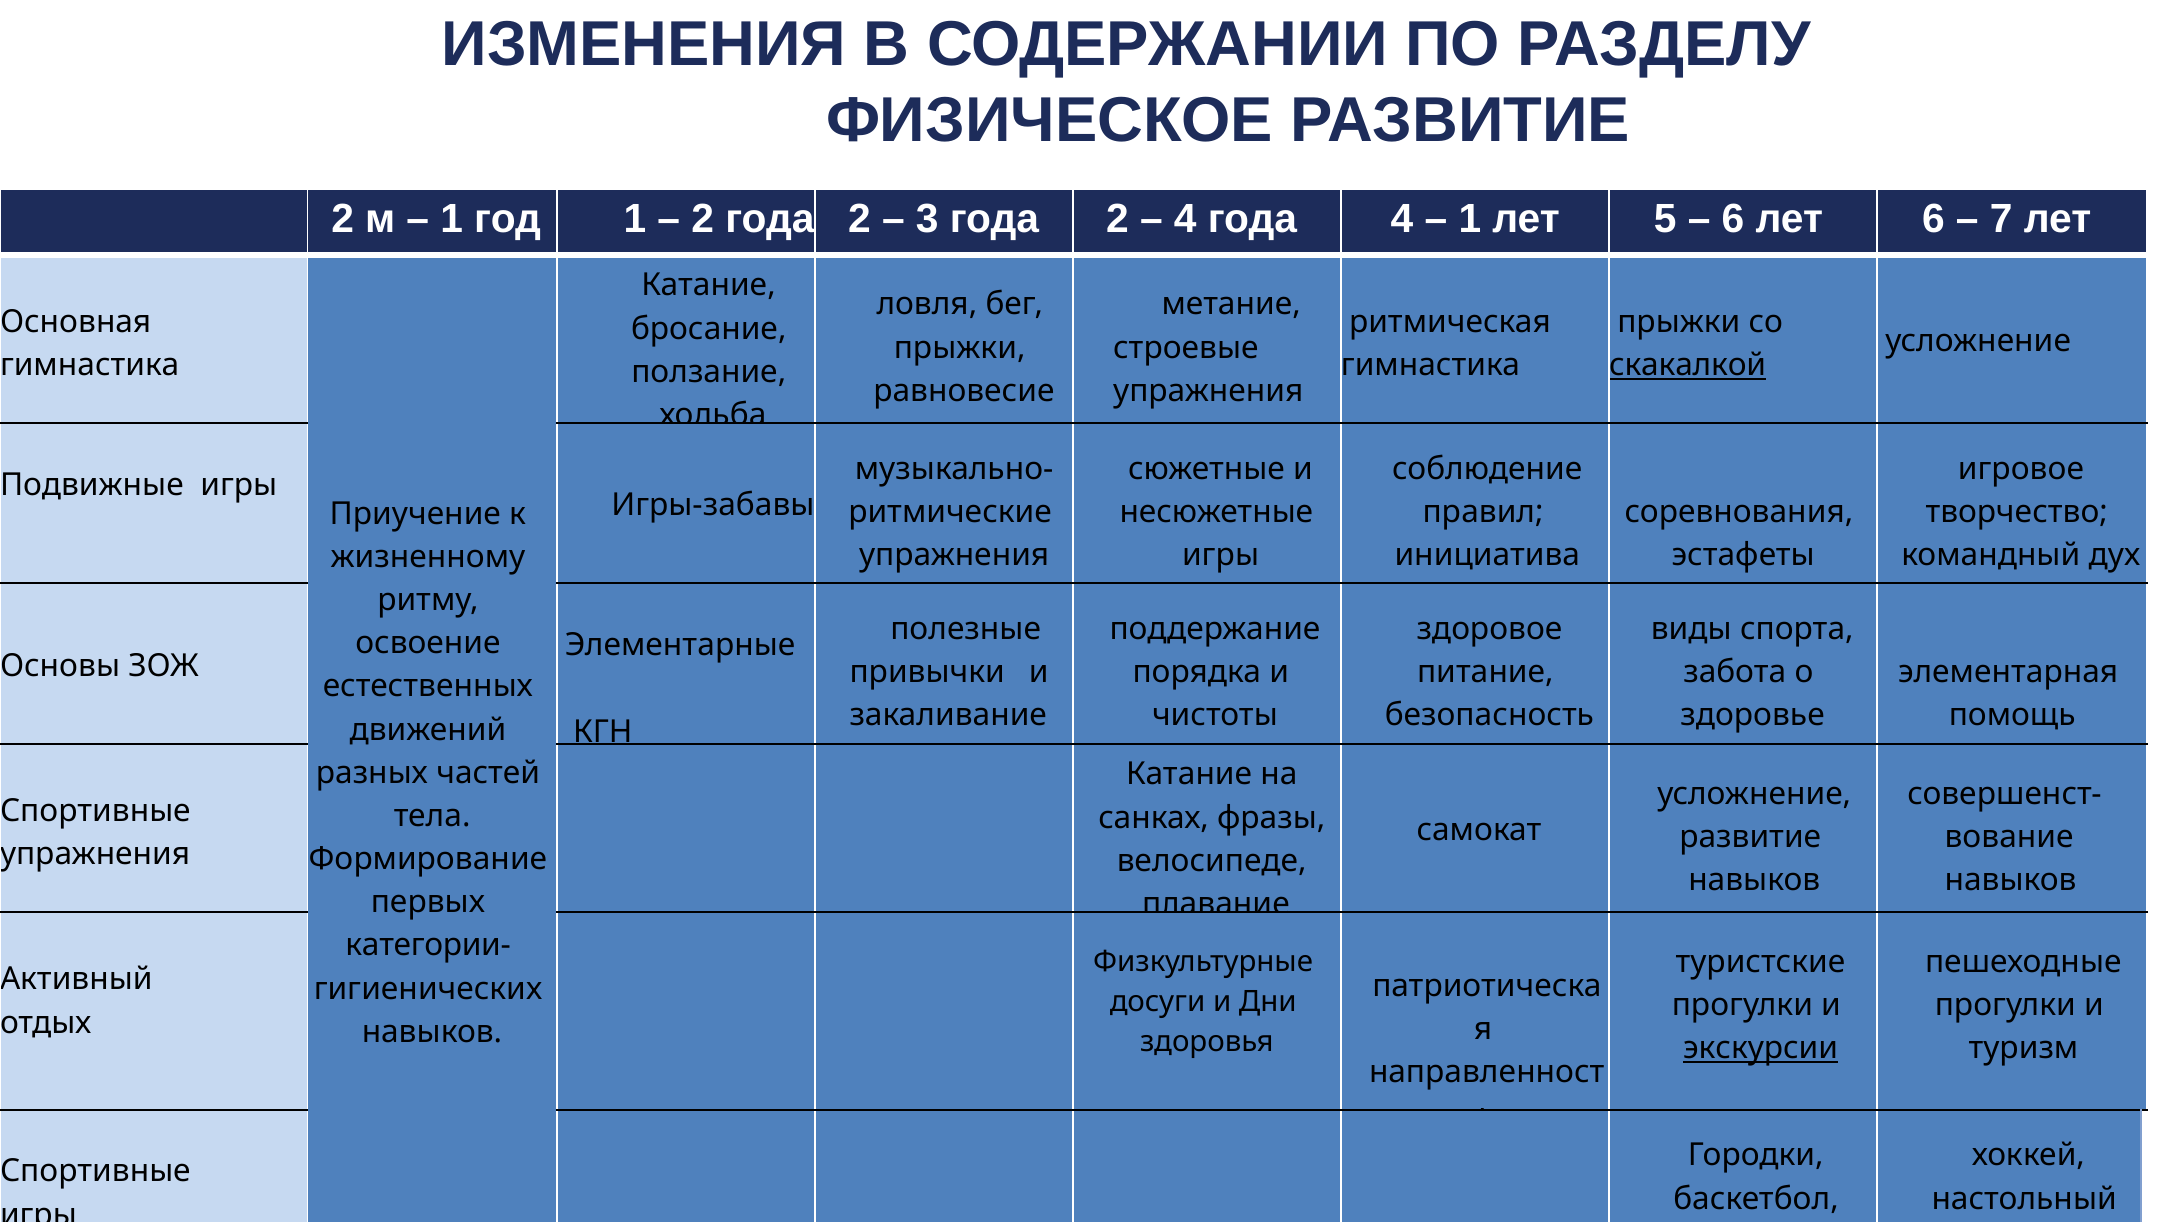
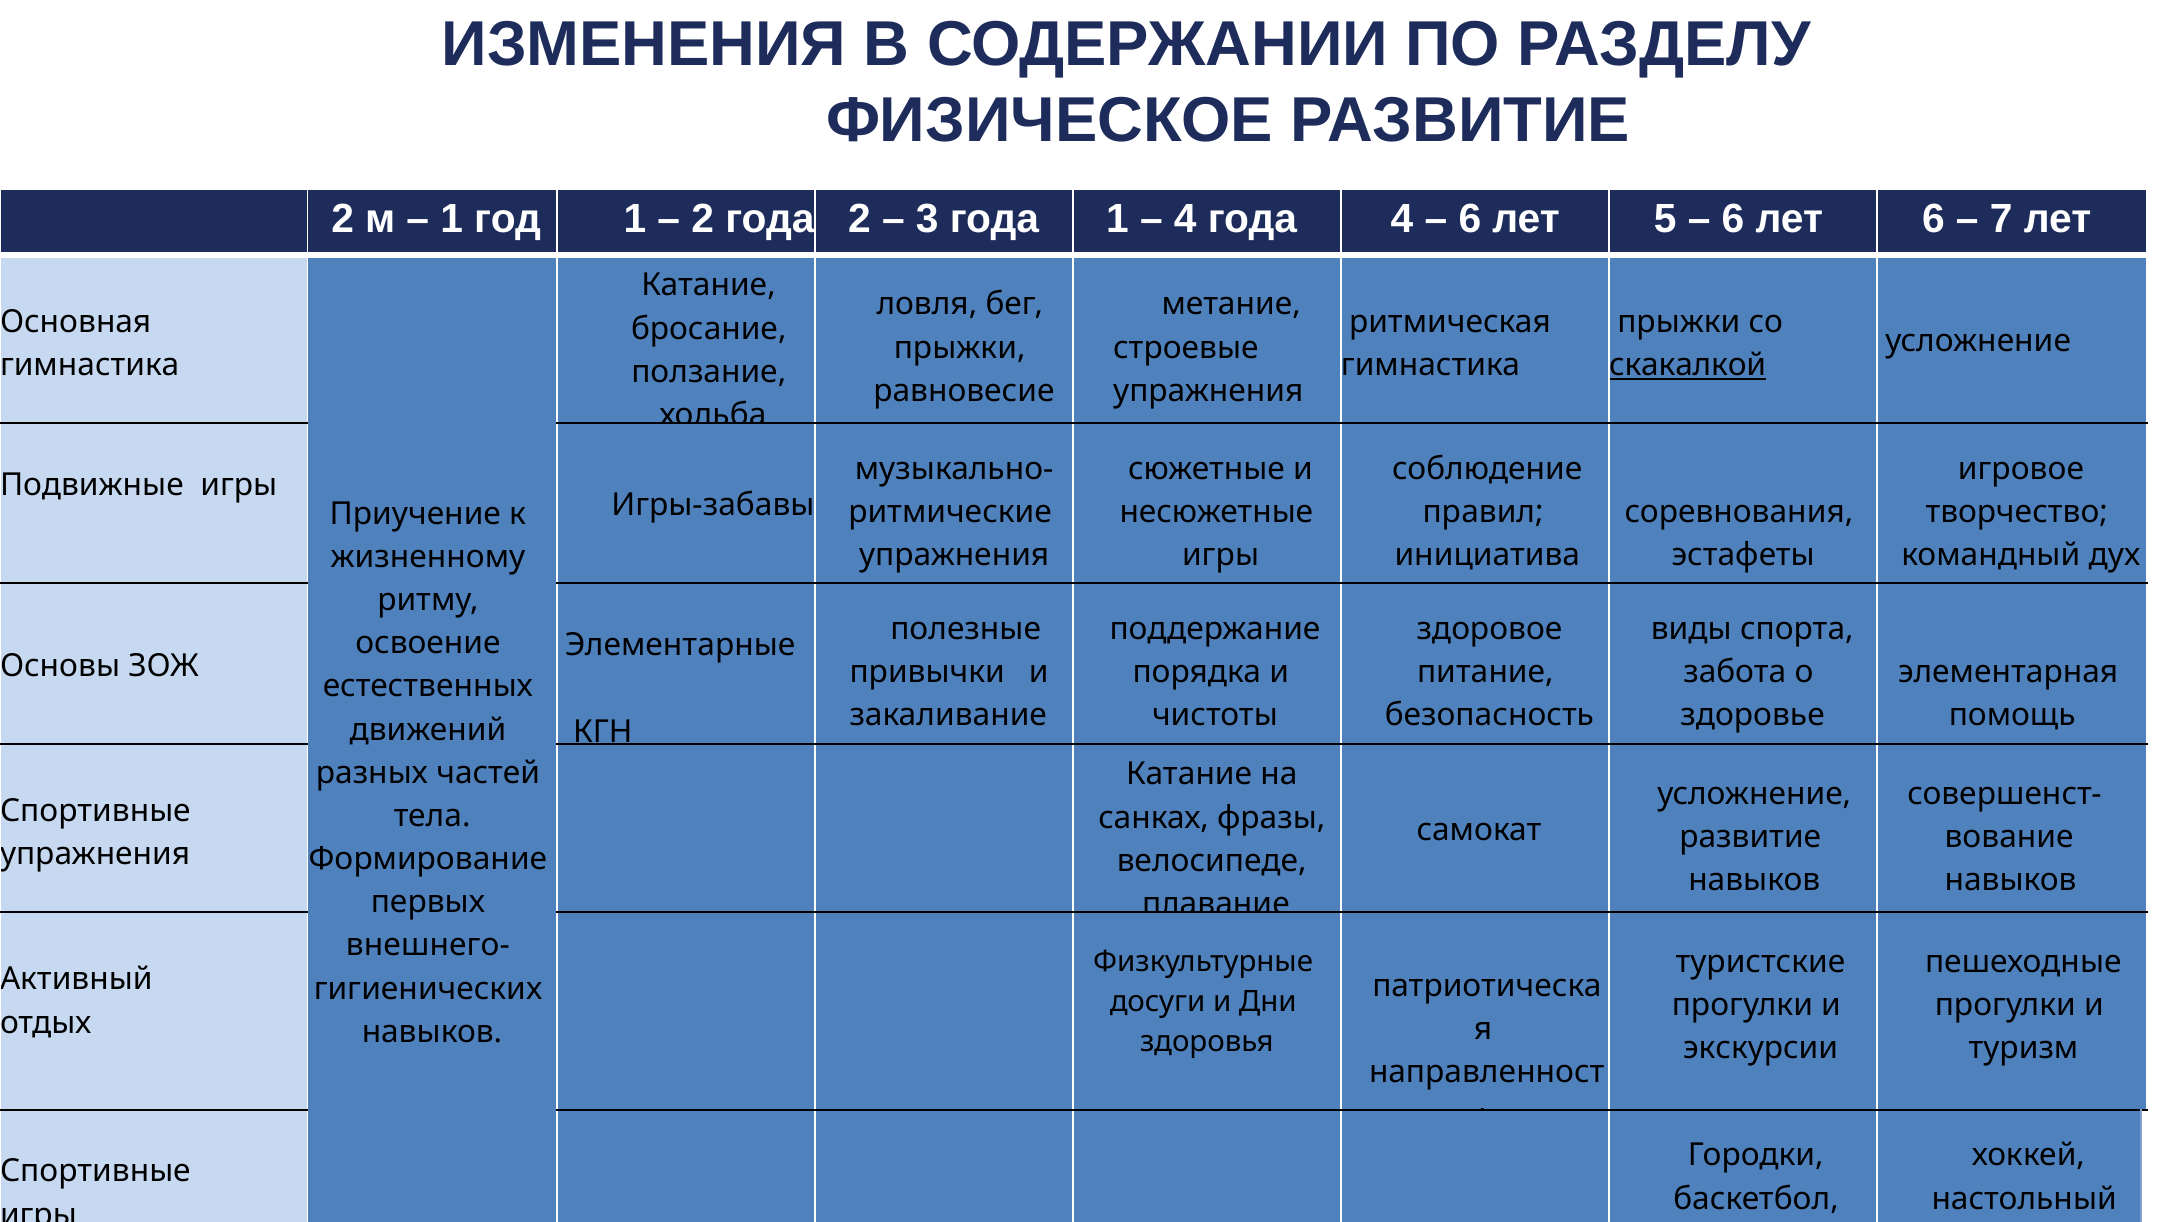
3 года 2: 2 -> 1
1 at (1470, 219): 1 -> 6
категории-: категории- -> внешнего-
экскурсии underline: present -> none
